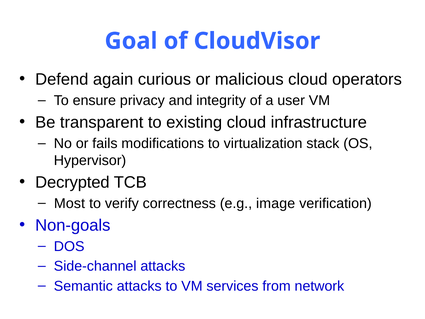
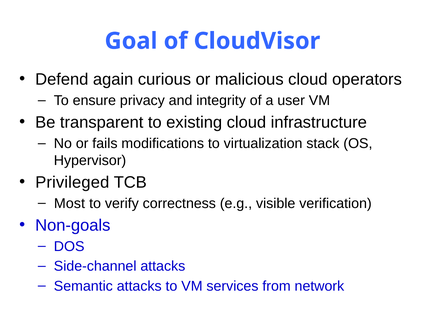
Decrypted: Decrypted -> Privileged
image: image -> visible
